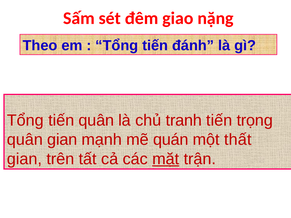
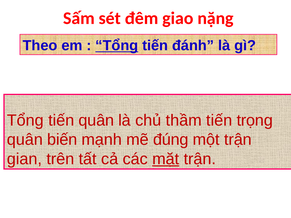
Tổng at (117, 46) underline: none -> present
tranh: tranh -> thầm
quân gian: gian -> biến
quán: quán -> đúng
một thất: thất -> trận
